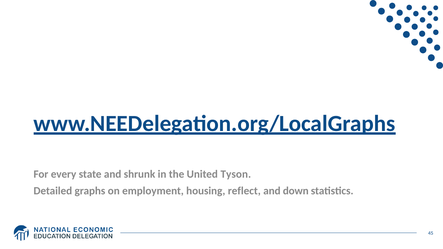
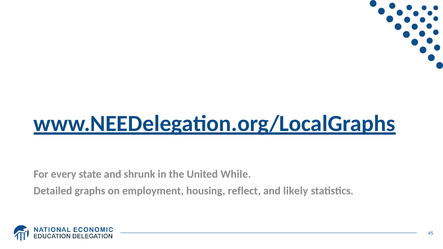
Tyson: Tyson -> While
down: down -> likely
